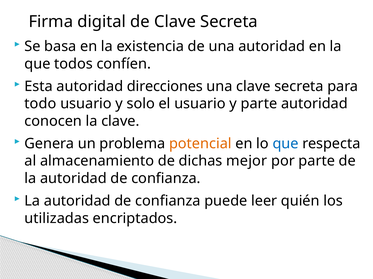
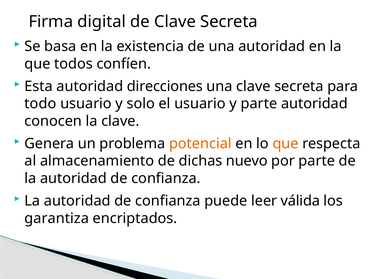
que at (286, 144) colour: blue -> orange
mejor: mejor -> nuevo
quién: quién -> válida
utilizadas: utilizadas -> garantiza
